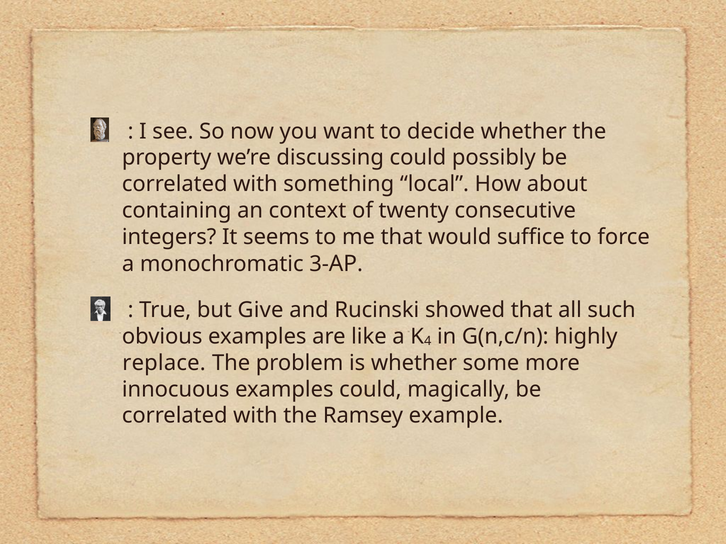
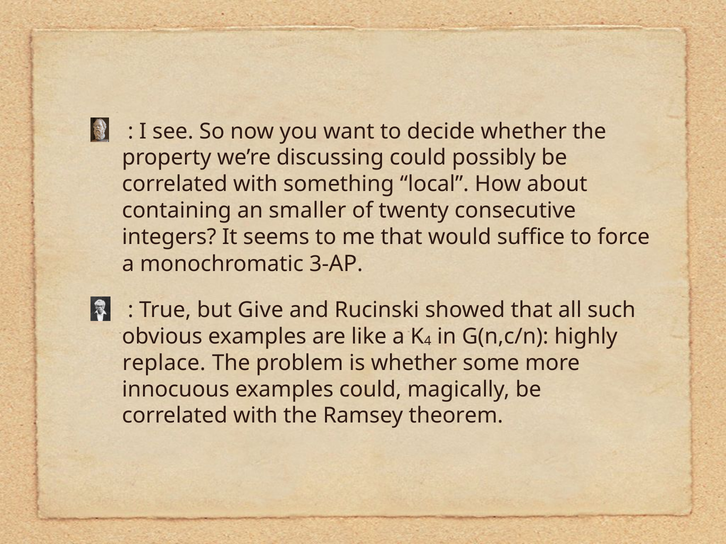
context: context -> smaller
example: example -> theorem
